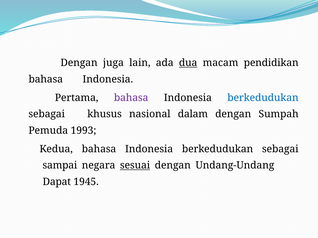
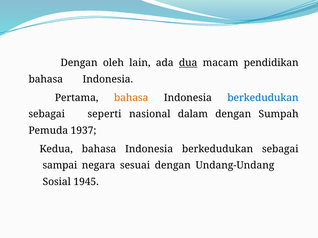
juga: juga -> oleh
bahasa at (131, 98) colour: purple -> orange
khusus: khusus -> seperti
1993: 1993 -> 1937
sesuai underline: present -> none
Dapat: Dapat -> Sosial
